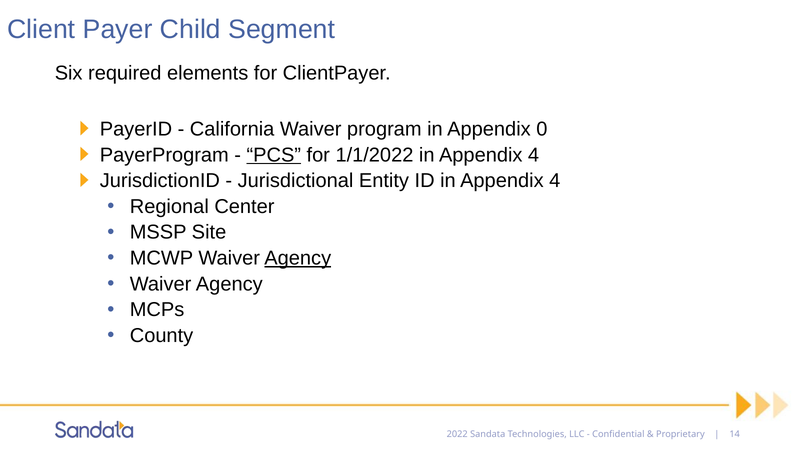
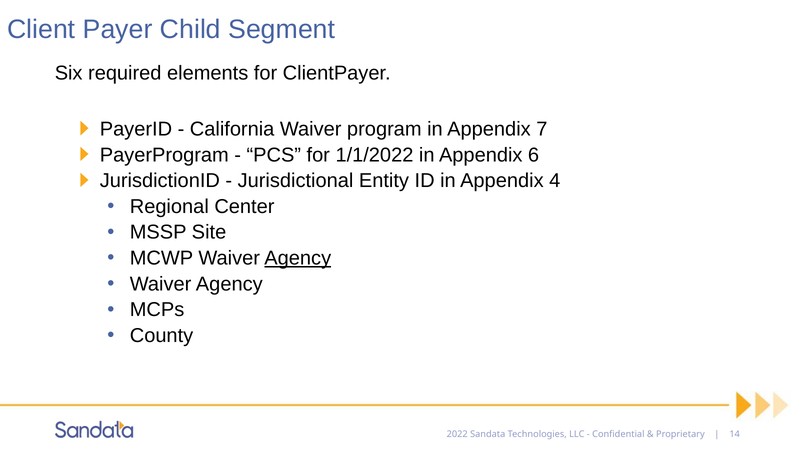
0: 0 -> 7
PCS underline: present -> none
1/1/2022 in Appendix 4: 4 -> 6
